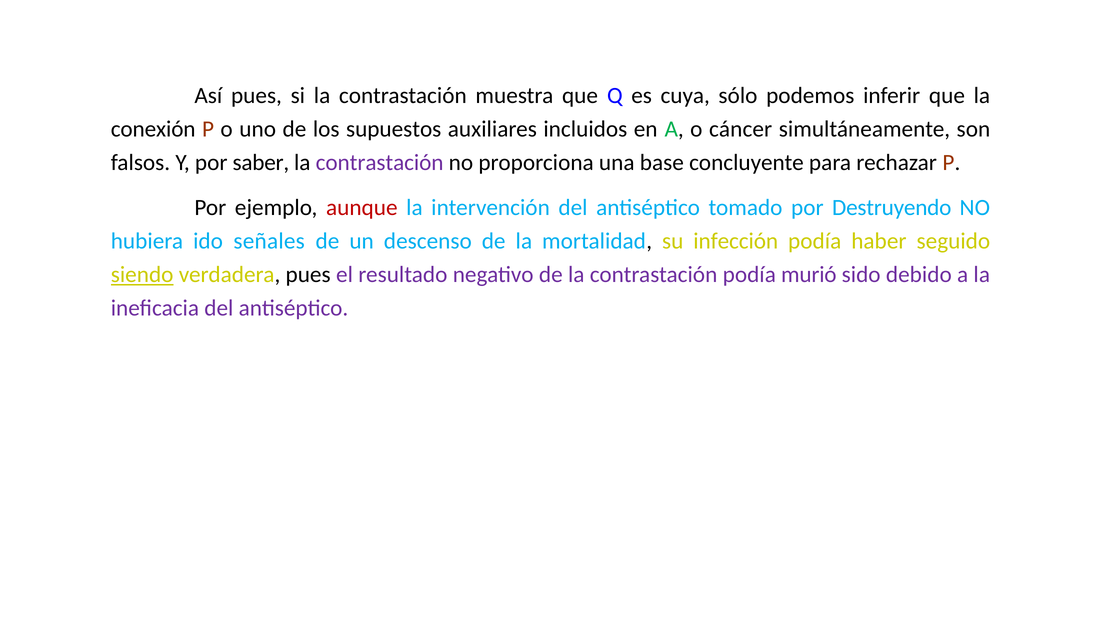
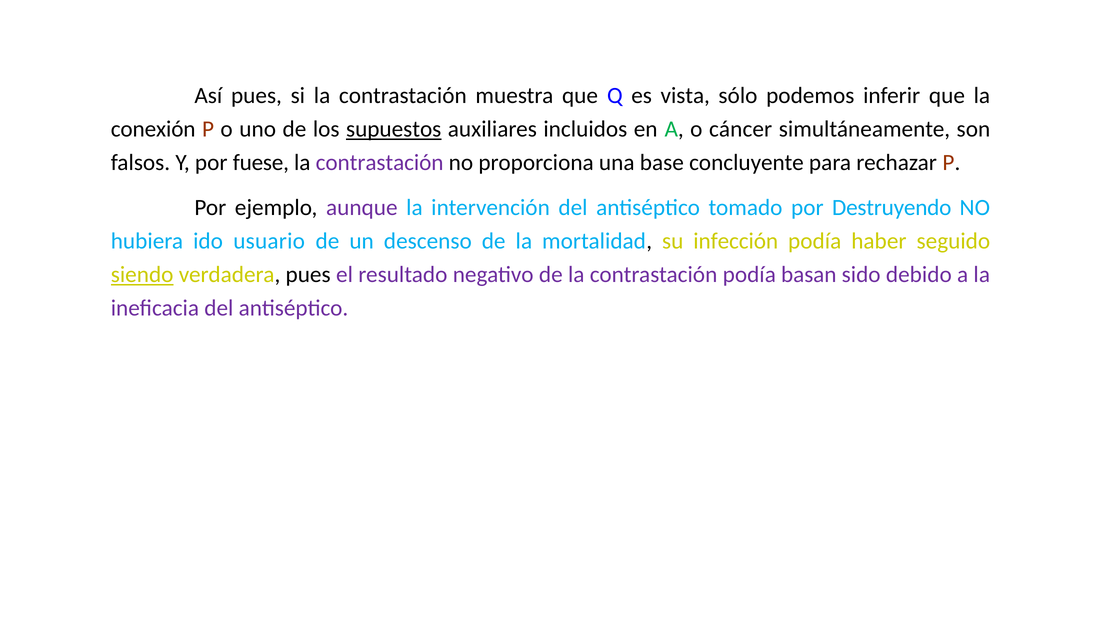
cuya: cuya -> vista
supuestos underline: none -> present
saber: saber -> fuese
aunque colour: red -> purple
señales: señales -> usuario
murió: murió -> basan
